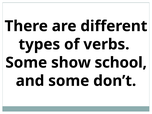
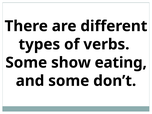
school: school -> eating
